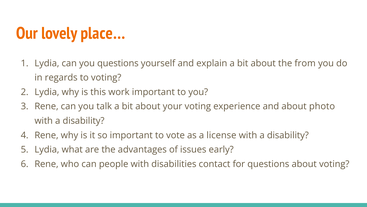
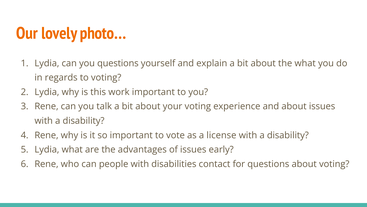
place…: place… -> photo…
the from: from -> what
about photo: photo -> issues
